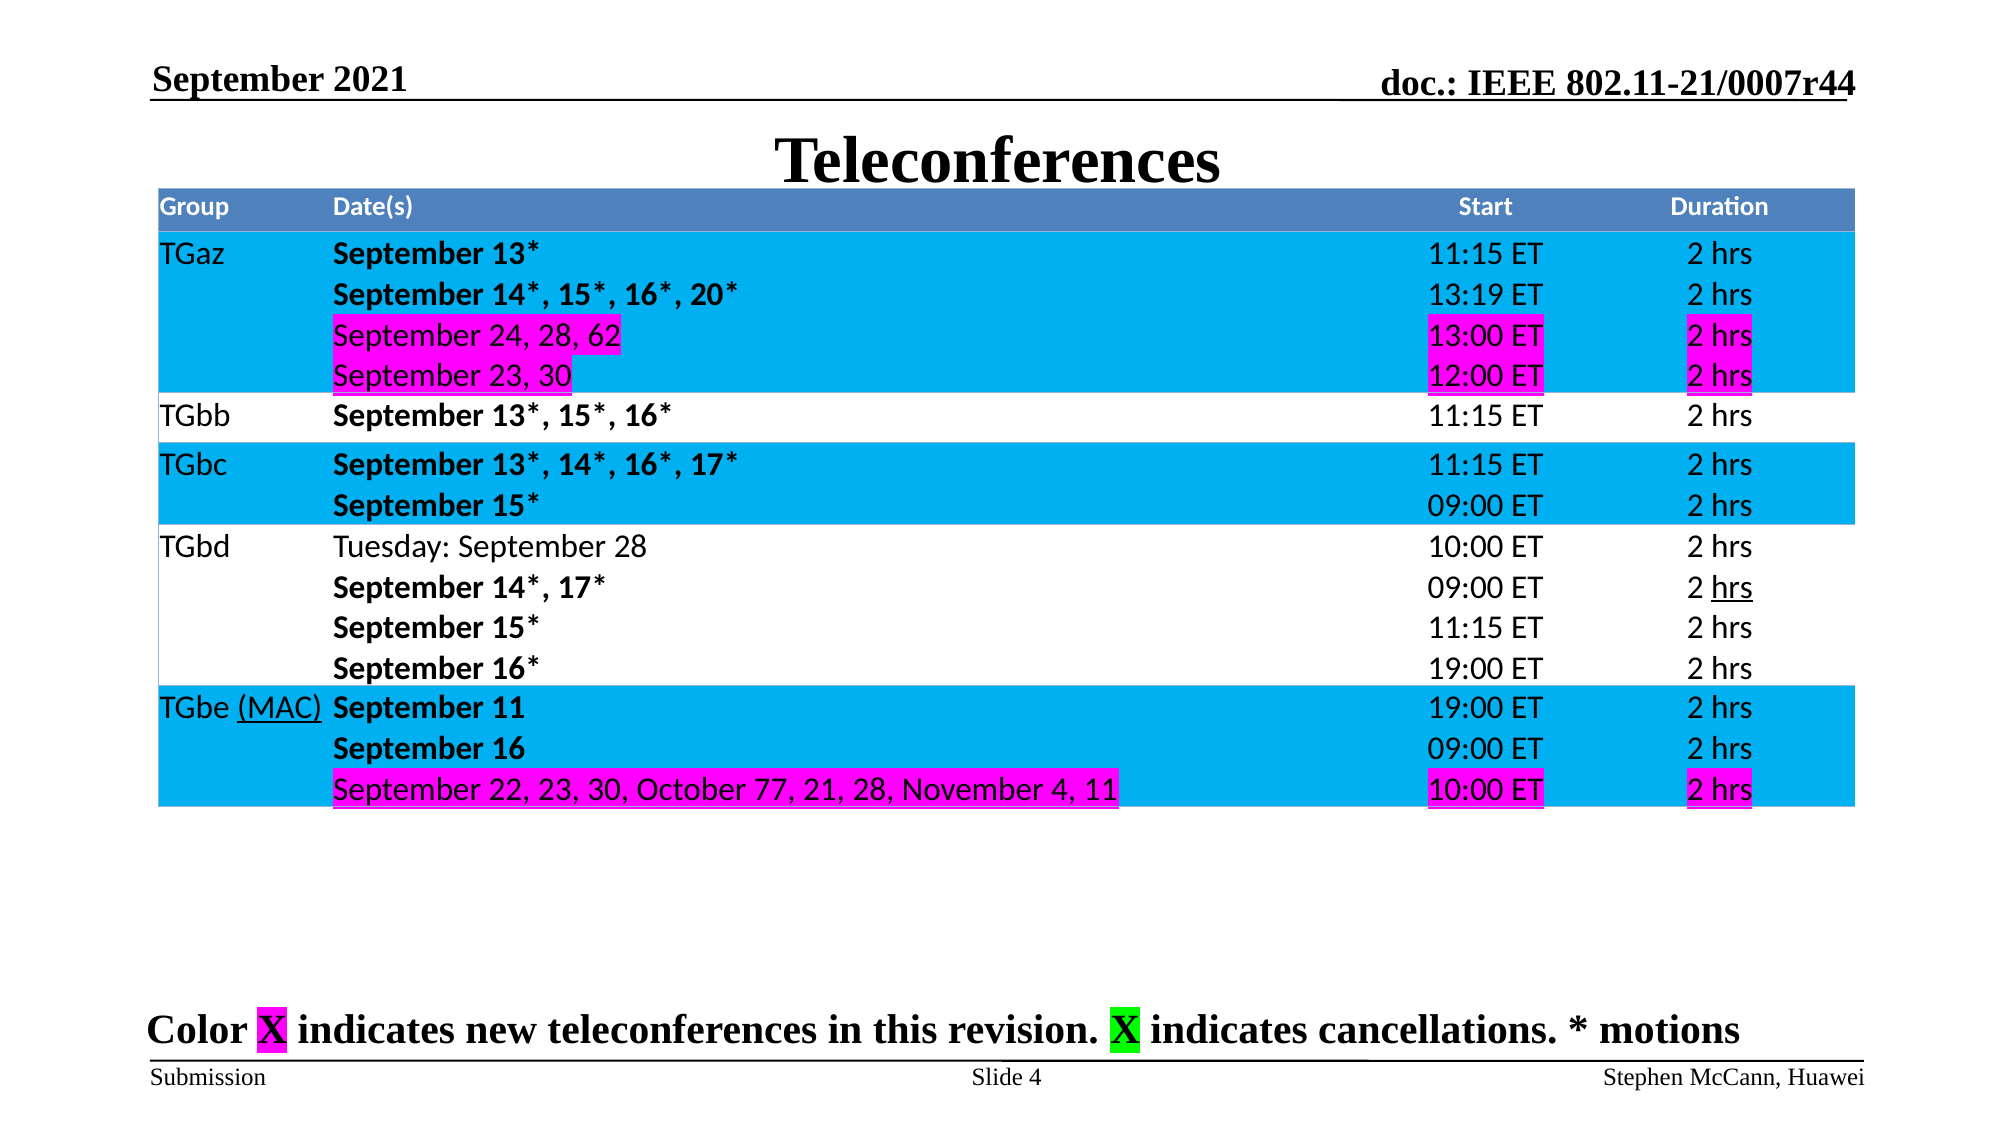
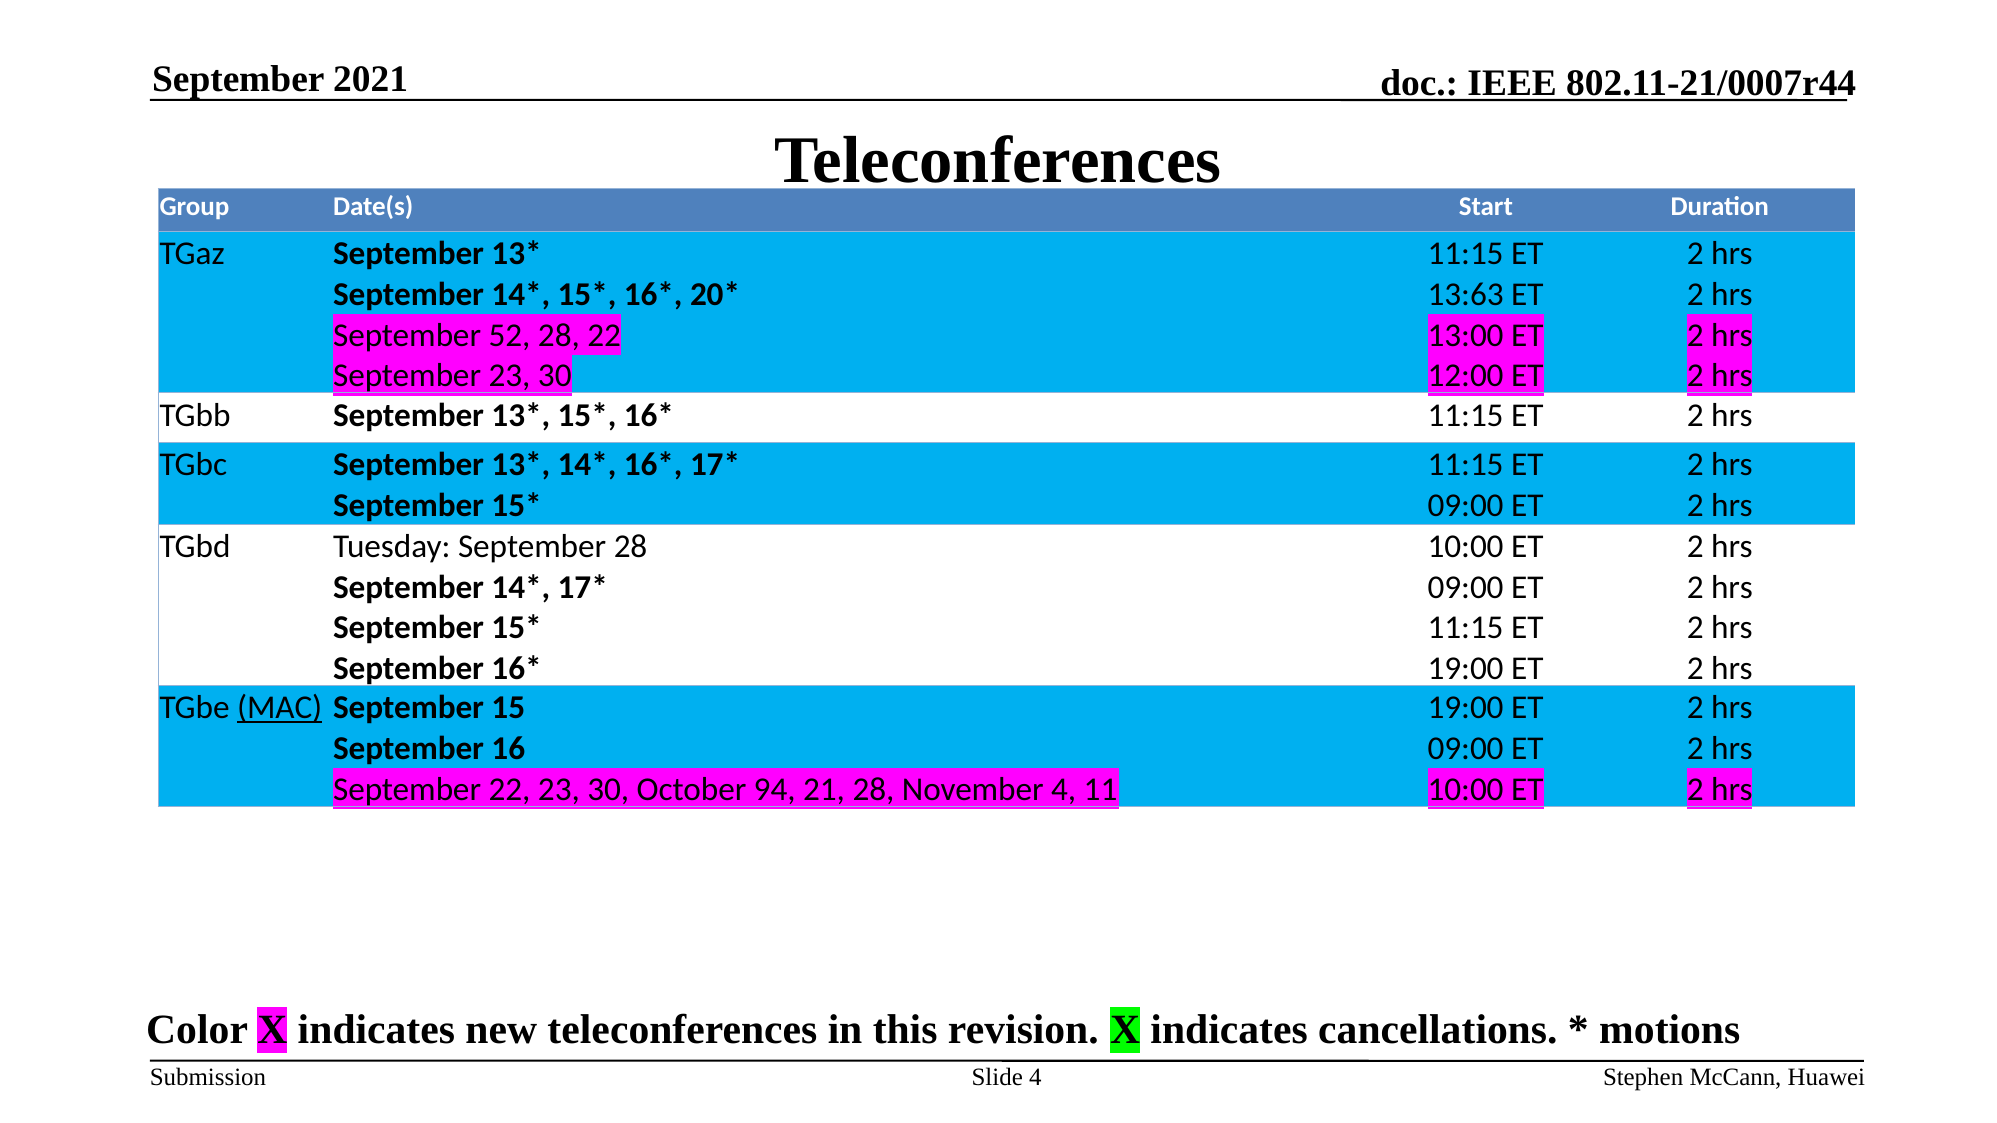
13:19: 13:19 -> 13:63
24: 24 -> 52
28 62: 62 -> 22
hrs at (1732, 587) underline: present -> none
September 11: 11 -> 15
77: 77 -> 94
